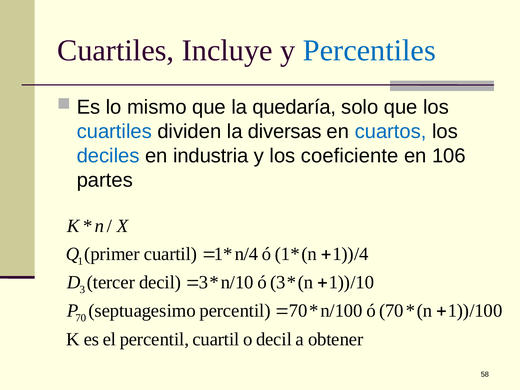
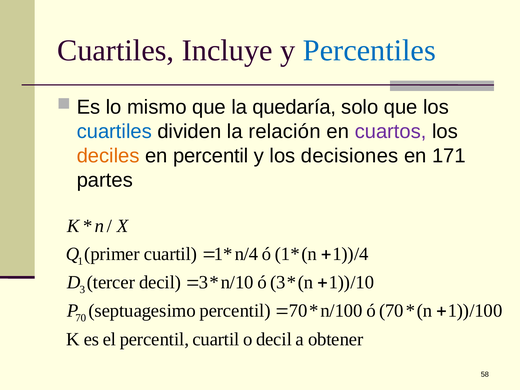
diversas: diversas -> relación
cuartos colour: blue -> purple
deciles colour: blue -> orange
en industria: industria -> percentil
coeficiente: coeficiente -> decisiones
106: 106 -> 171
